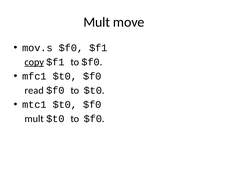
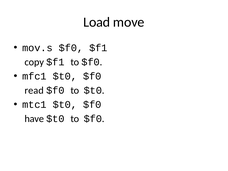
Mult at (97, 22): Mult -> Load
copy underline: present -> none
mult at (34, 119): mult -> have
